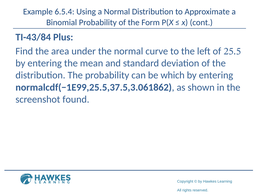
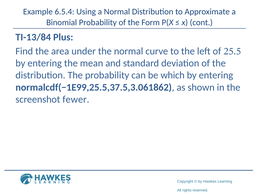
TI-43/84: TI-43/84 -> TI-13/84
found: found -> fewer
